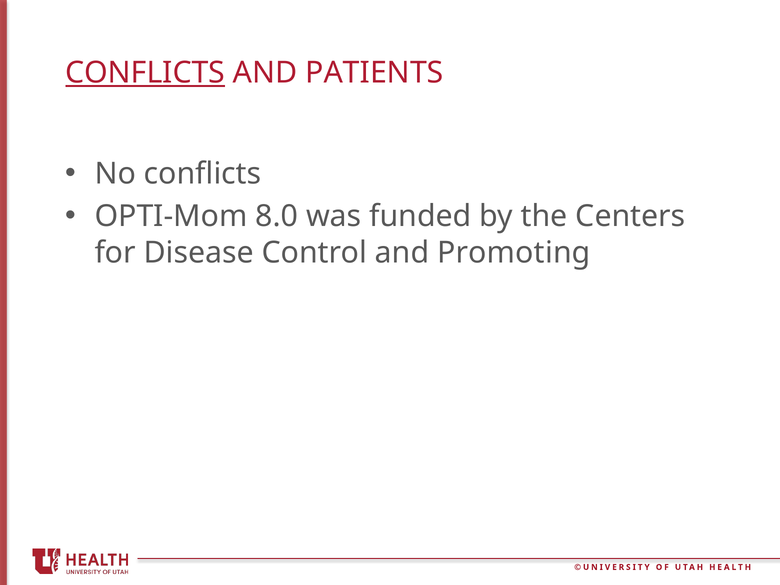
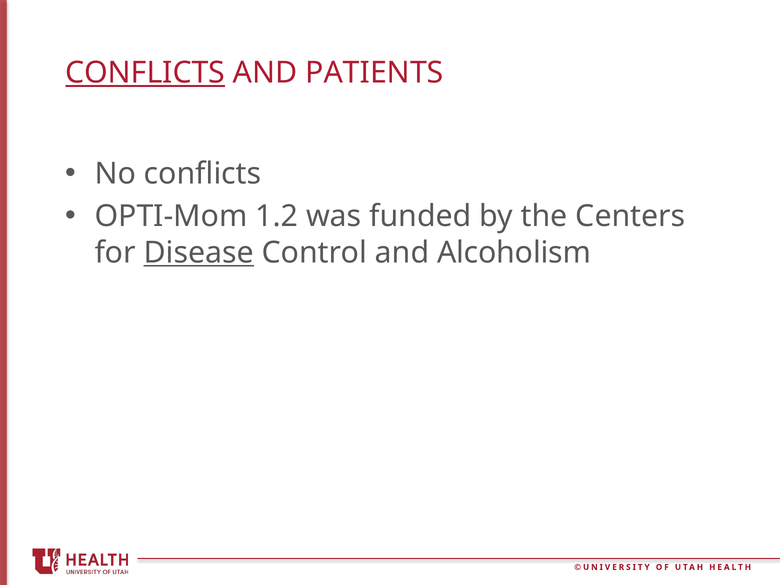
8.0: 8.0 -> 1.2
Disease underline: none -> present
Promoting: Promoting -> Alcoholism
